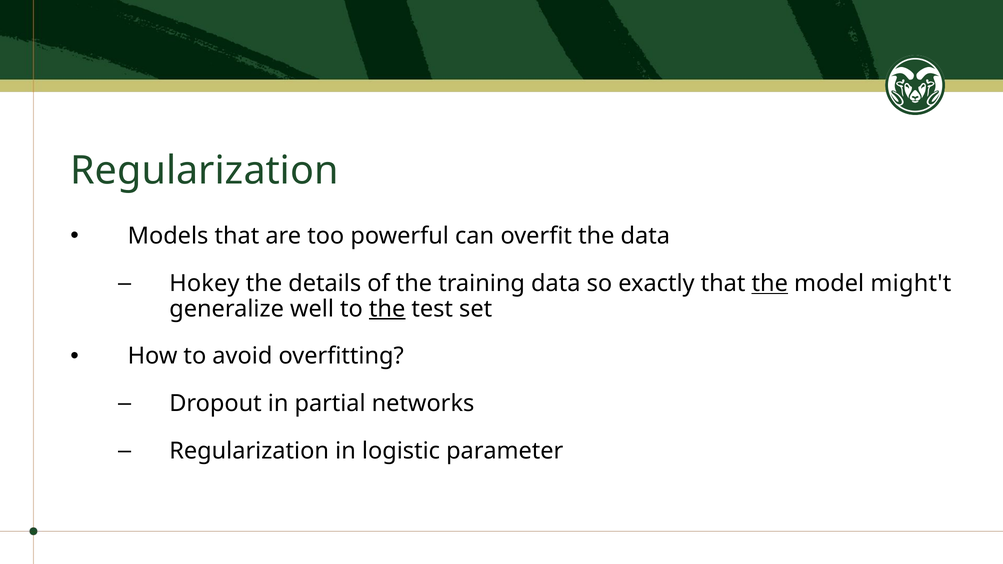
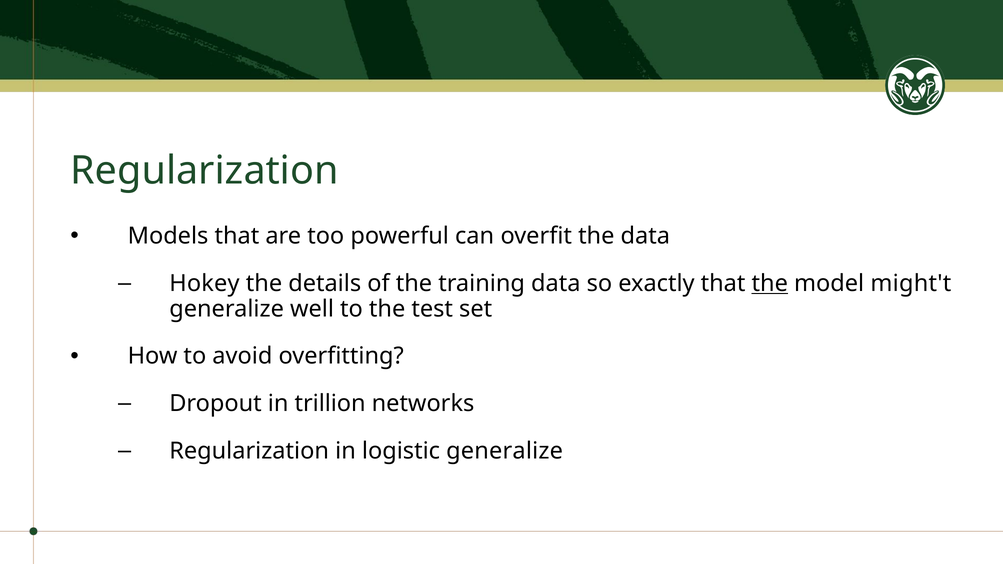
the at (387, 309) underline: present -> none
partial: partial -> trillion
logistic parameter: parameter -> generalize
